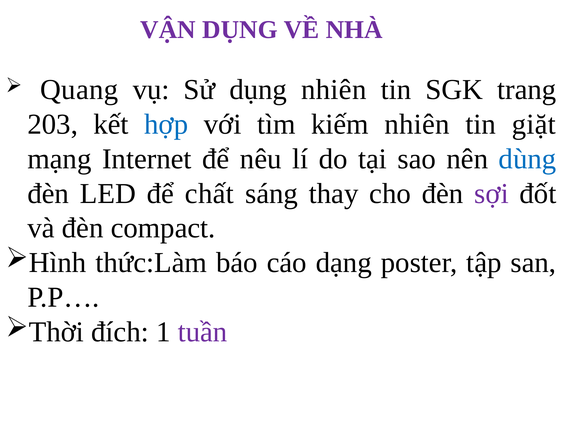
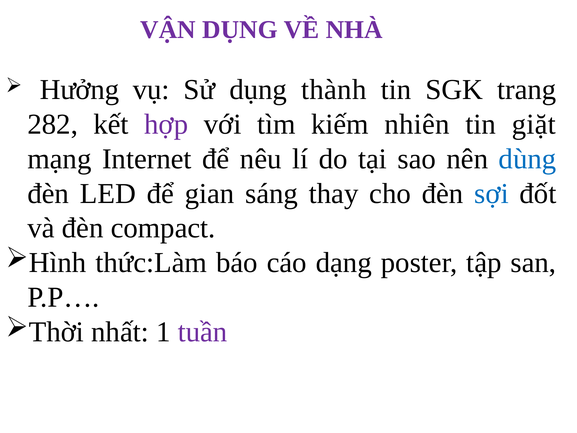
Quang: Quang -> Hưởng
dụng nhiên: nhiên -> thành
203: 203 -> 282
hợp colour: blue -> purple
chất: chất -> gian
sợi colour: purple -> blue
đích: đích -> nhất
